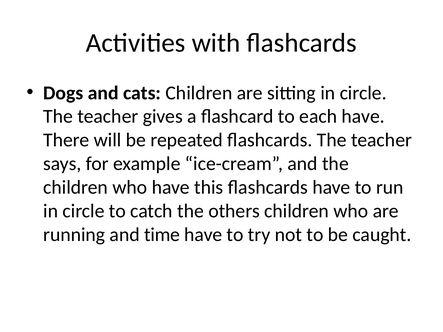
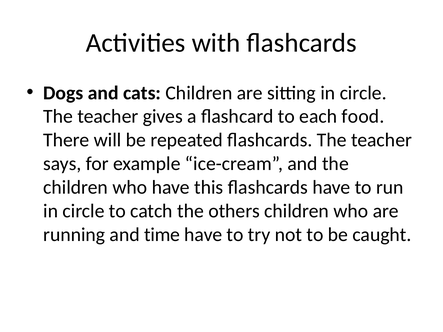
each have: have -> food
